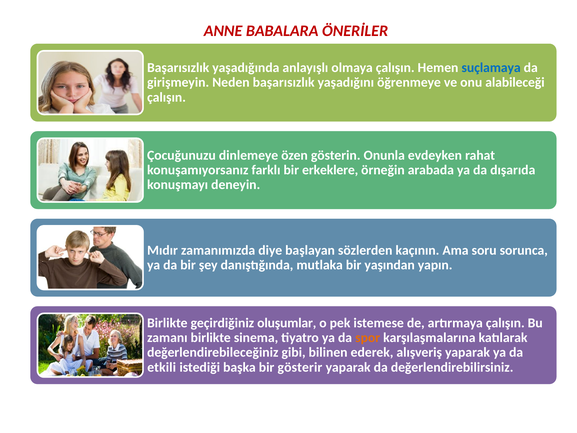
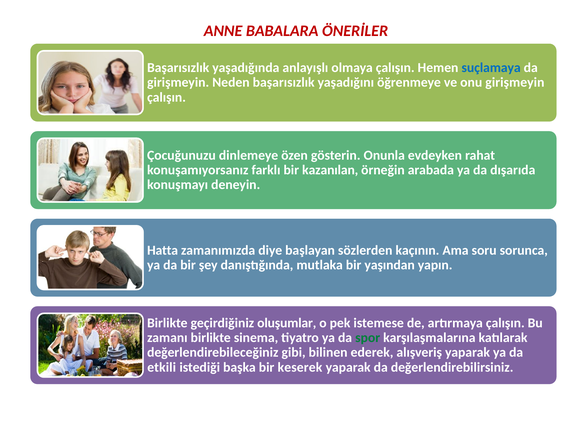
onu alabileceği: alabileceği -> girişmeyin
erkeklere: erkeklere -> kazanılan
Mıdır: Mıdır -> Hatta
spor colour: orange -> green
gösterir: gösterir -> keserek
